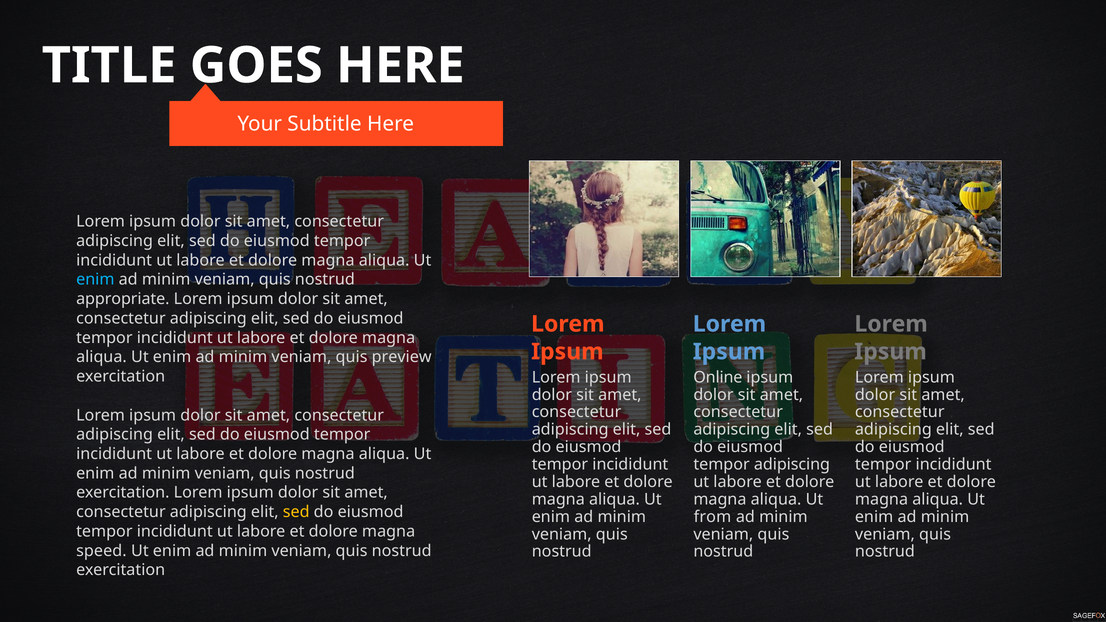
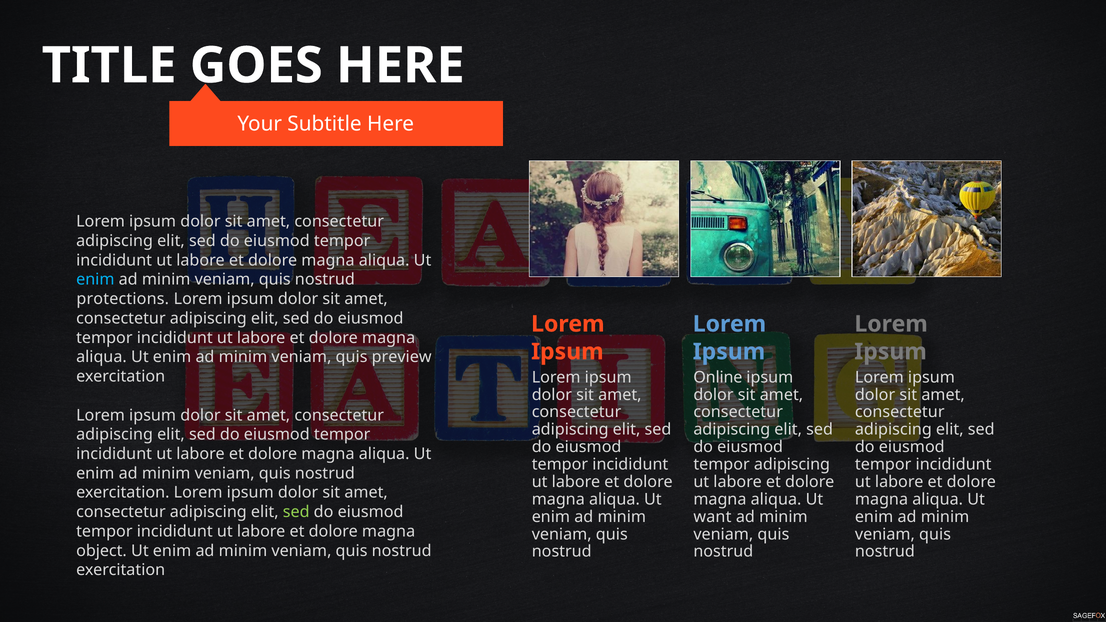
appropriate: appropriate -> protections
sed at (296, 512) colour: yellow -> light green
from: from -> want
speed: speed -> object
